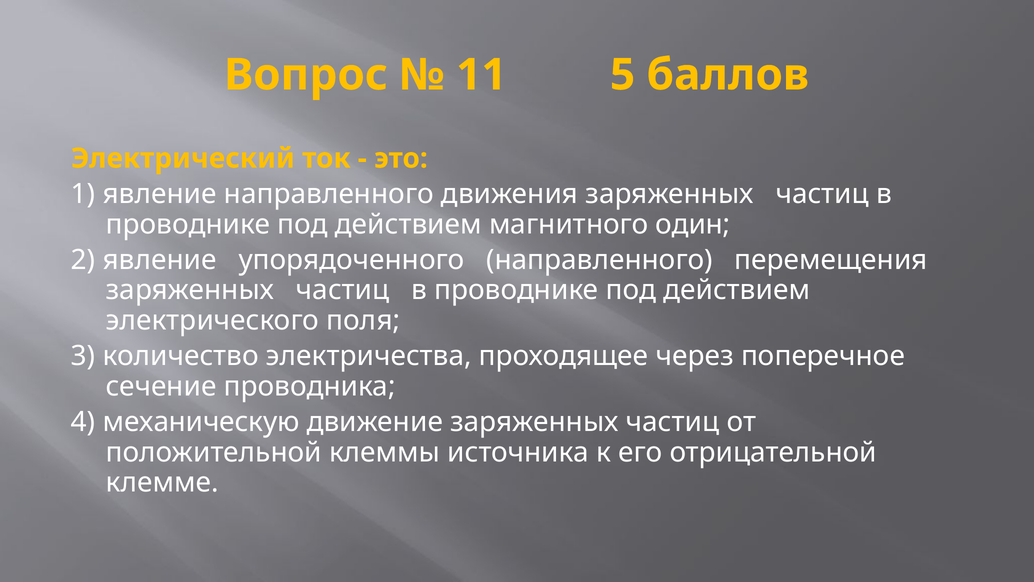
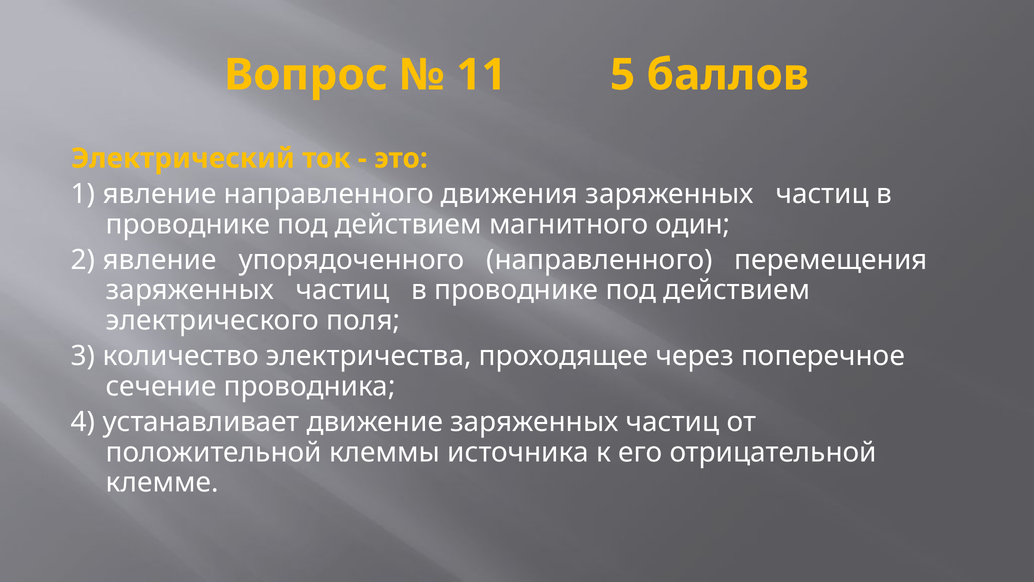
механическую: механическую -> устанавливает
